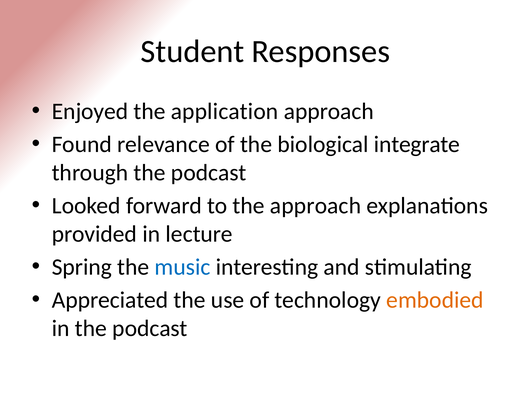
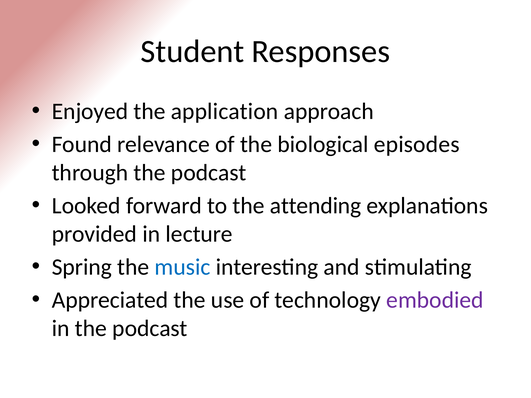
integrate: integrate -> episodes
the approach: approach -> attending
embodied colour: orange -> purple
